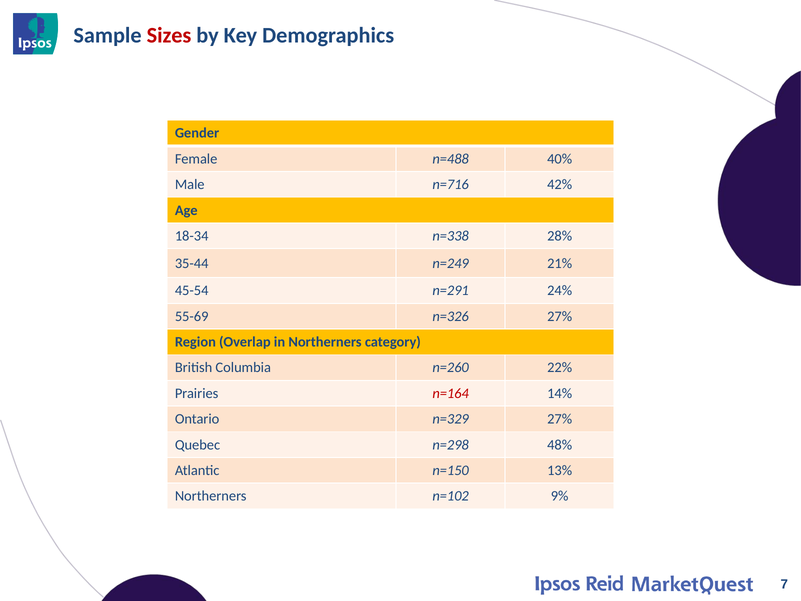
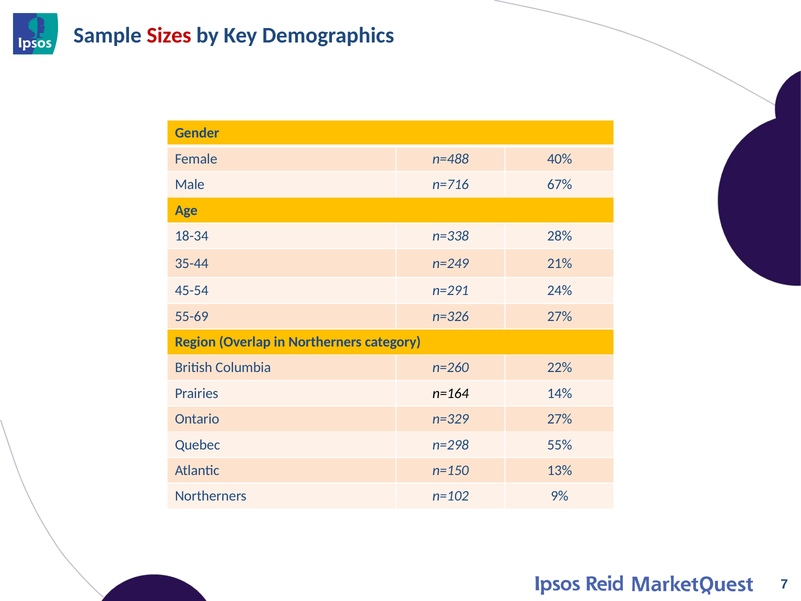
42%: 42% -> 67%
n=164 colour: red -> black
48%: 48% -> 55%
